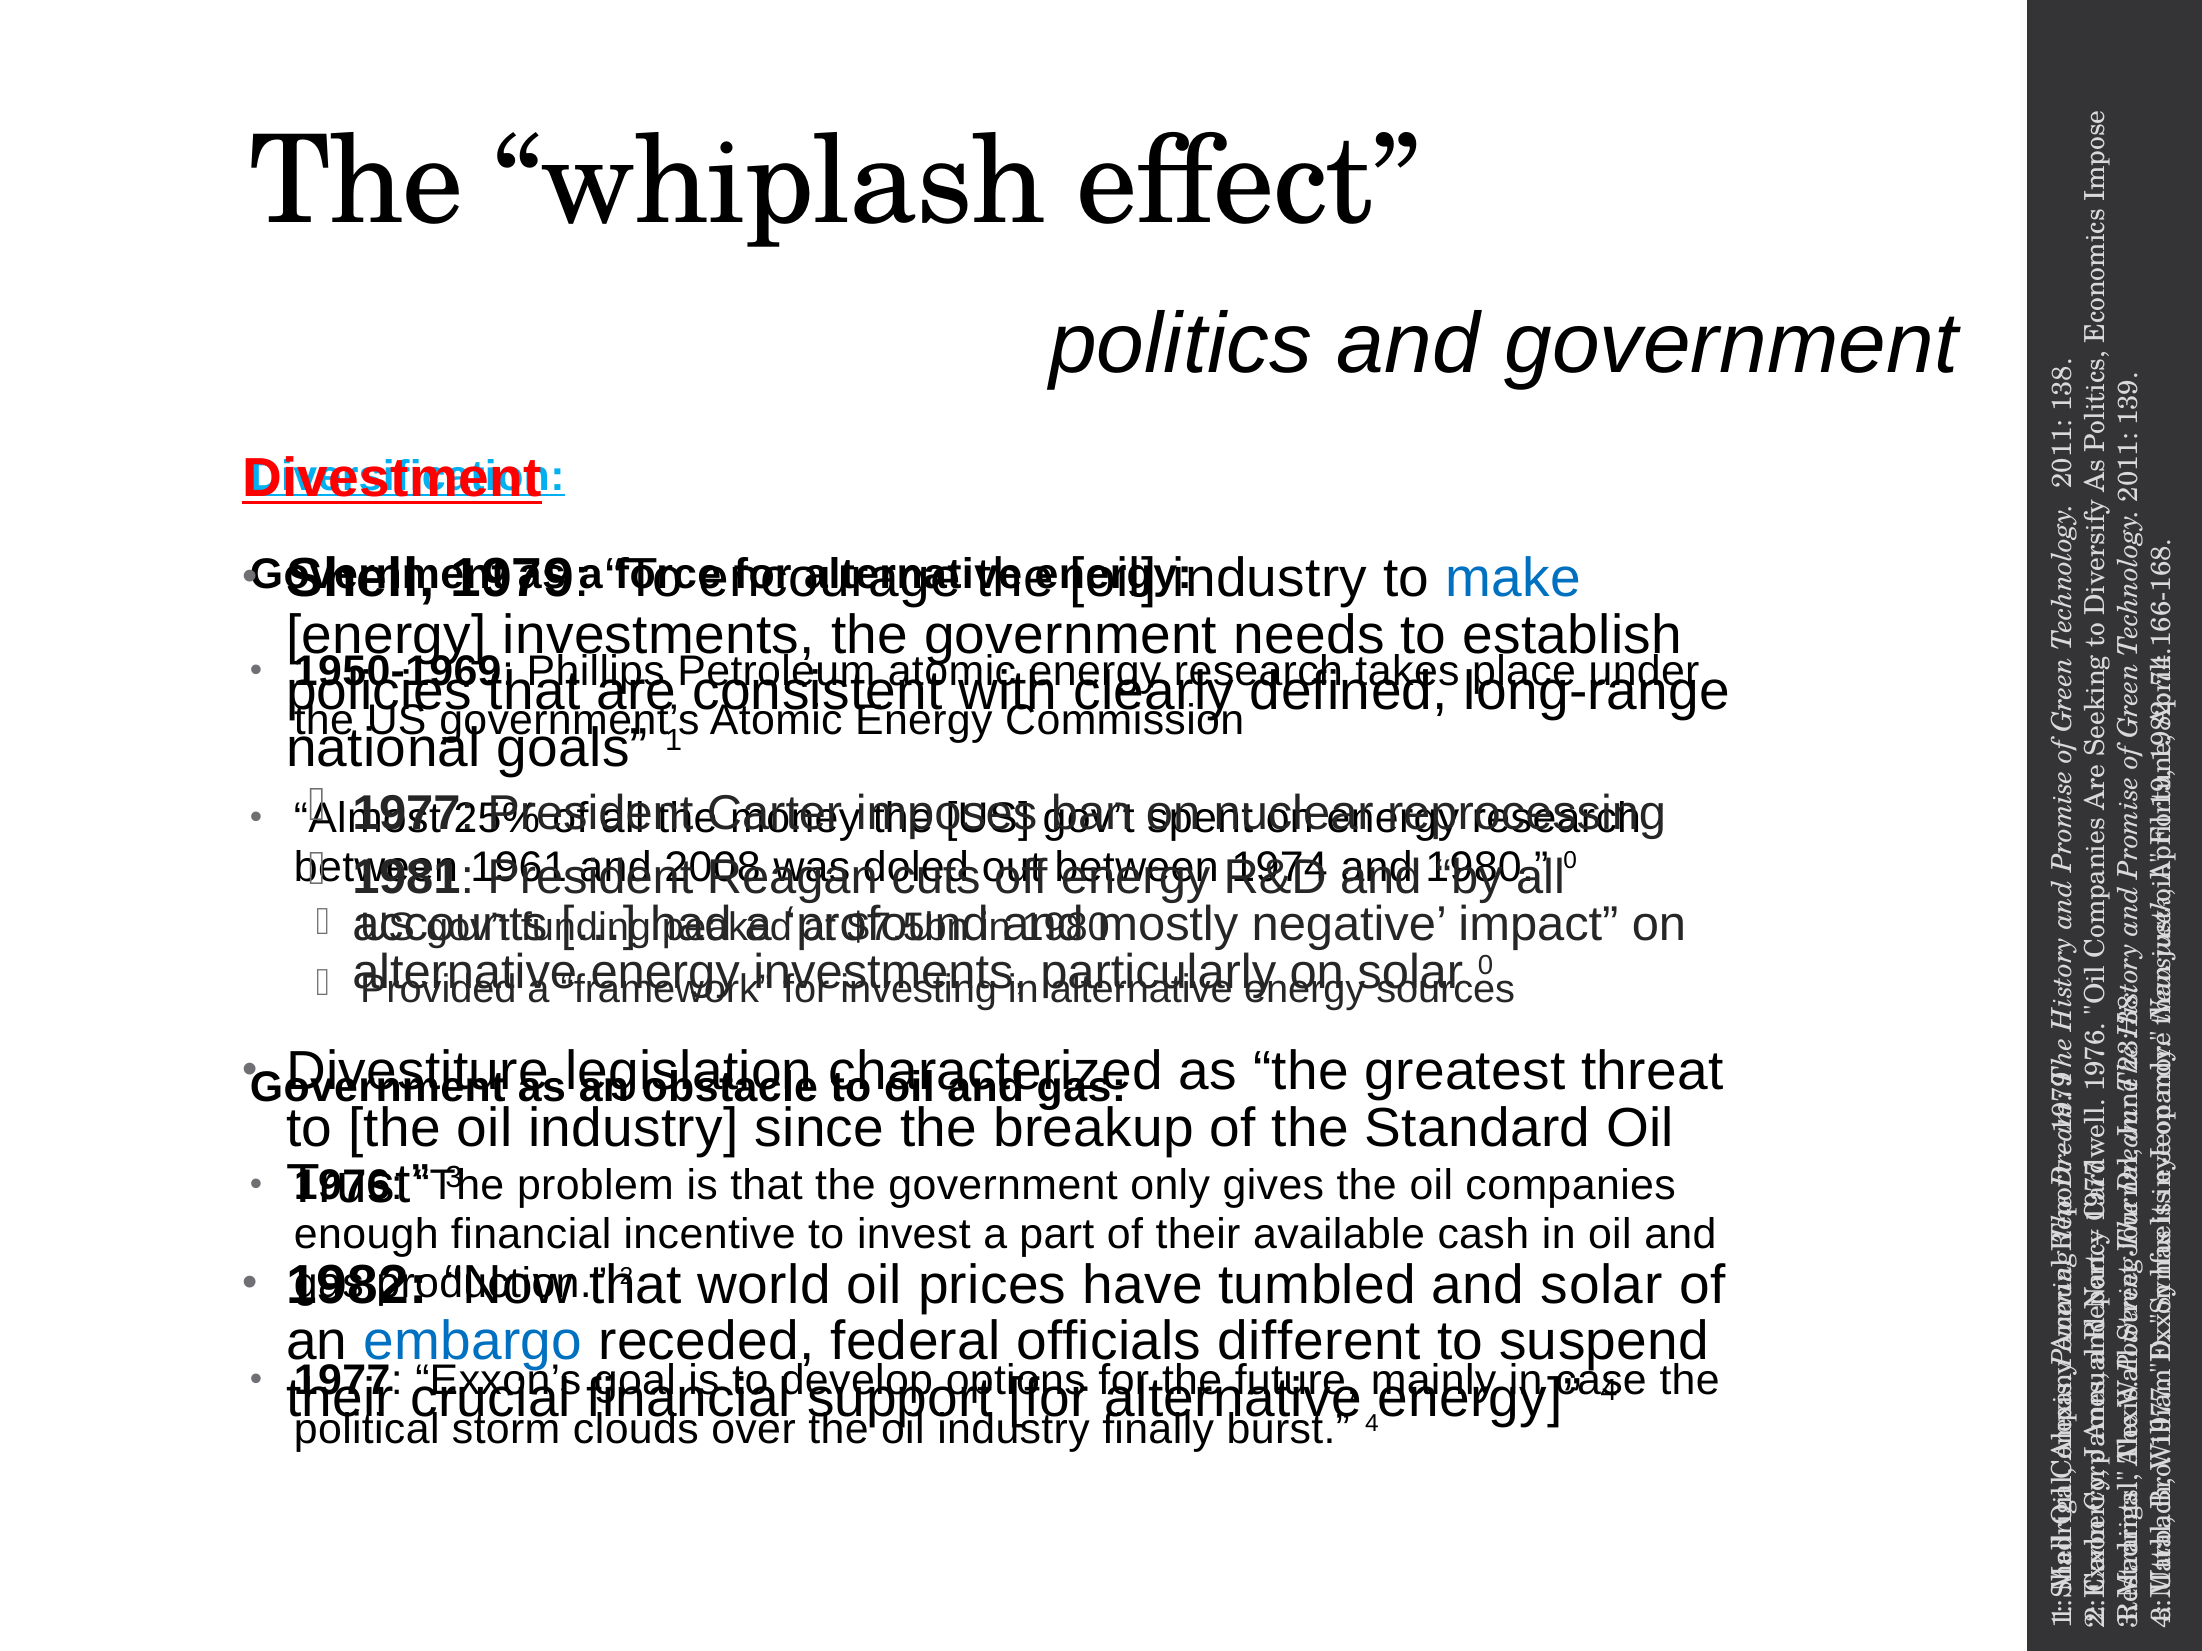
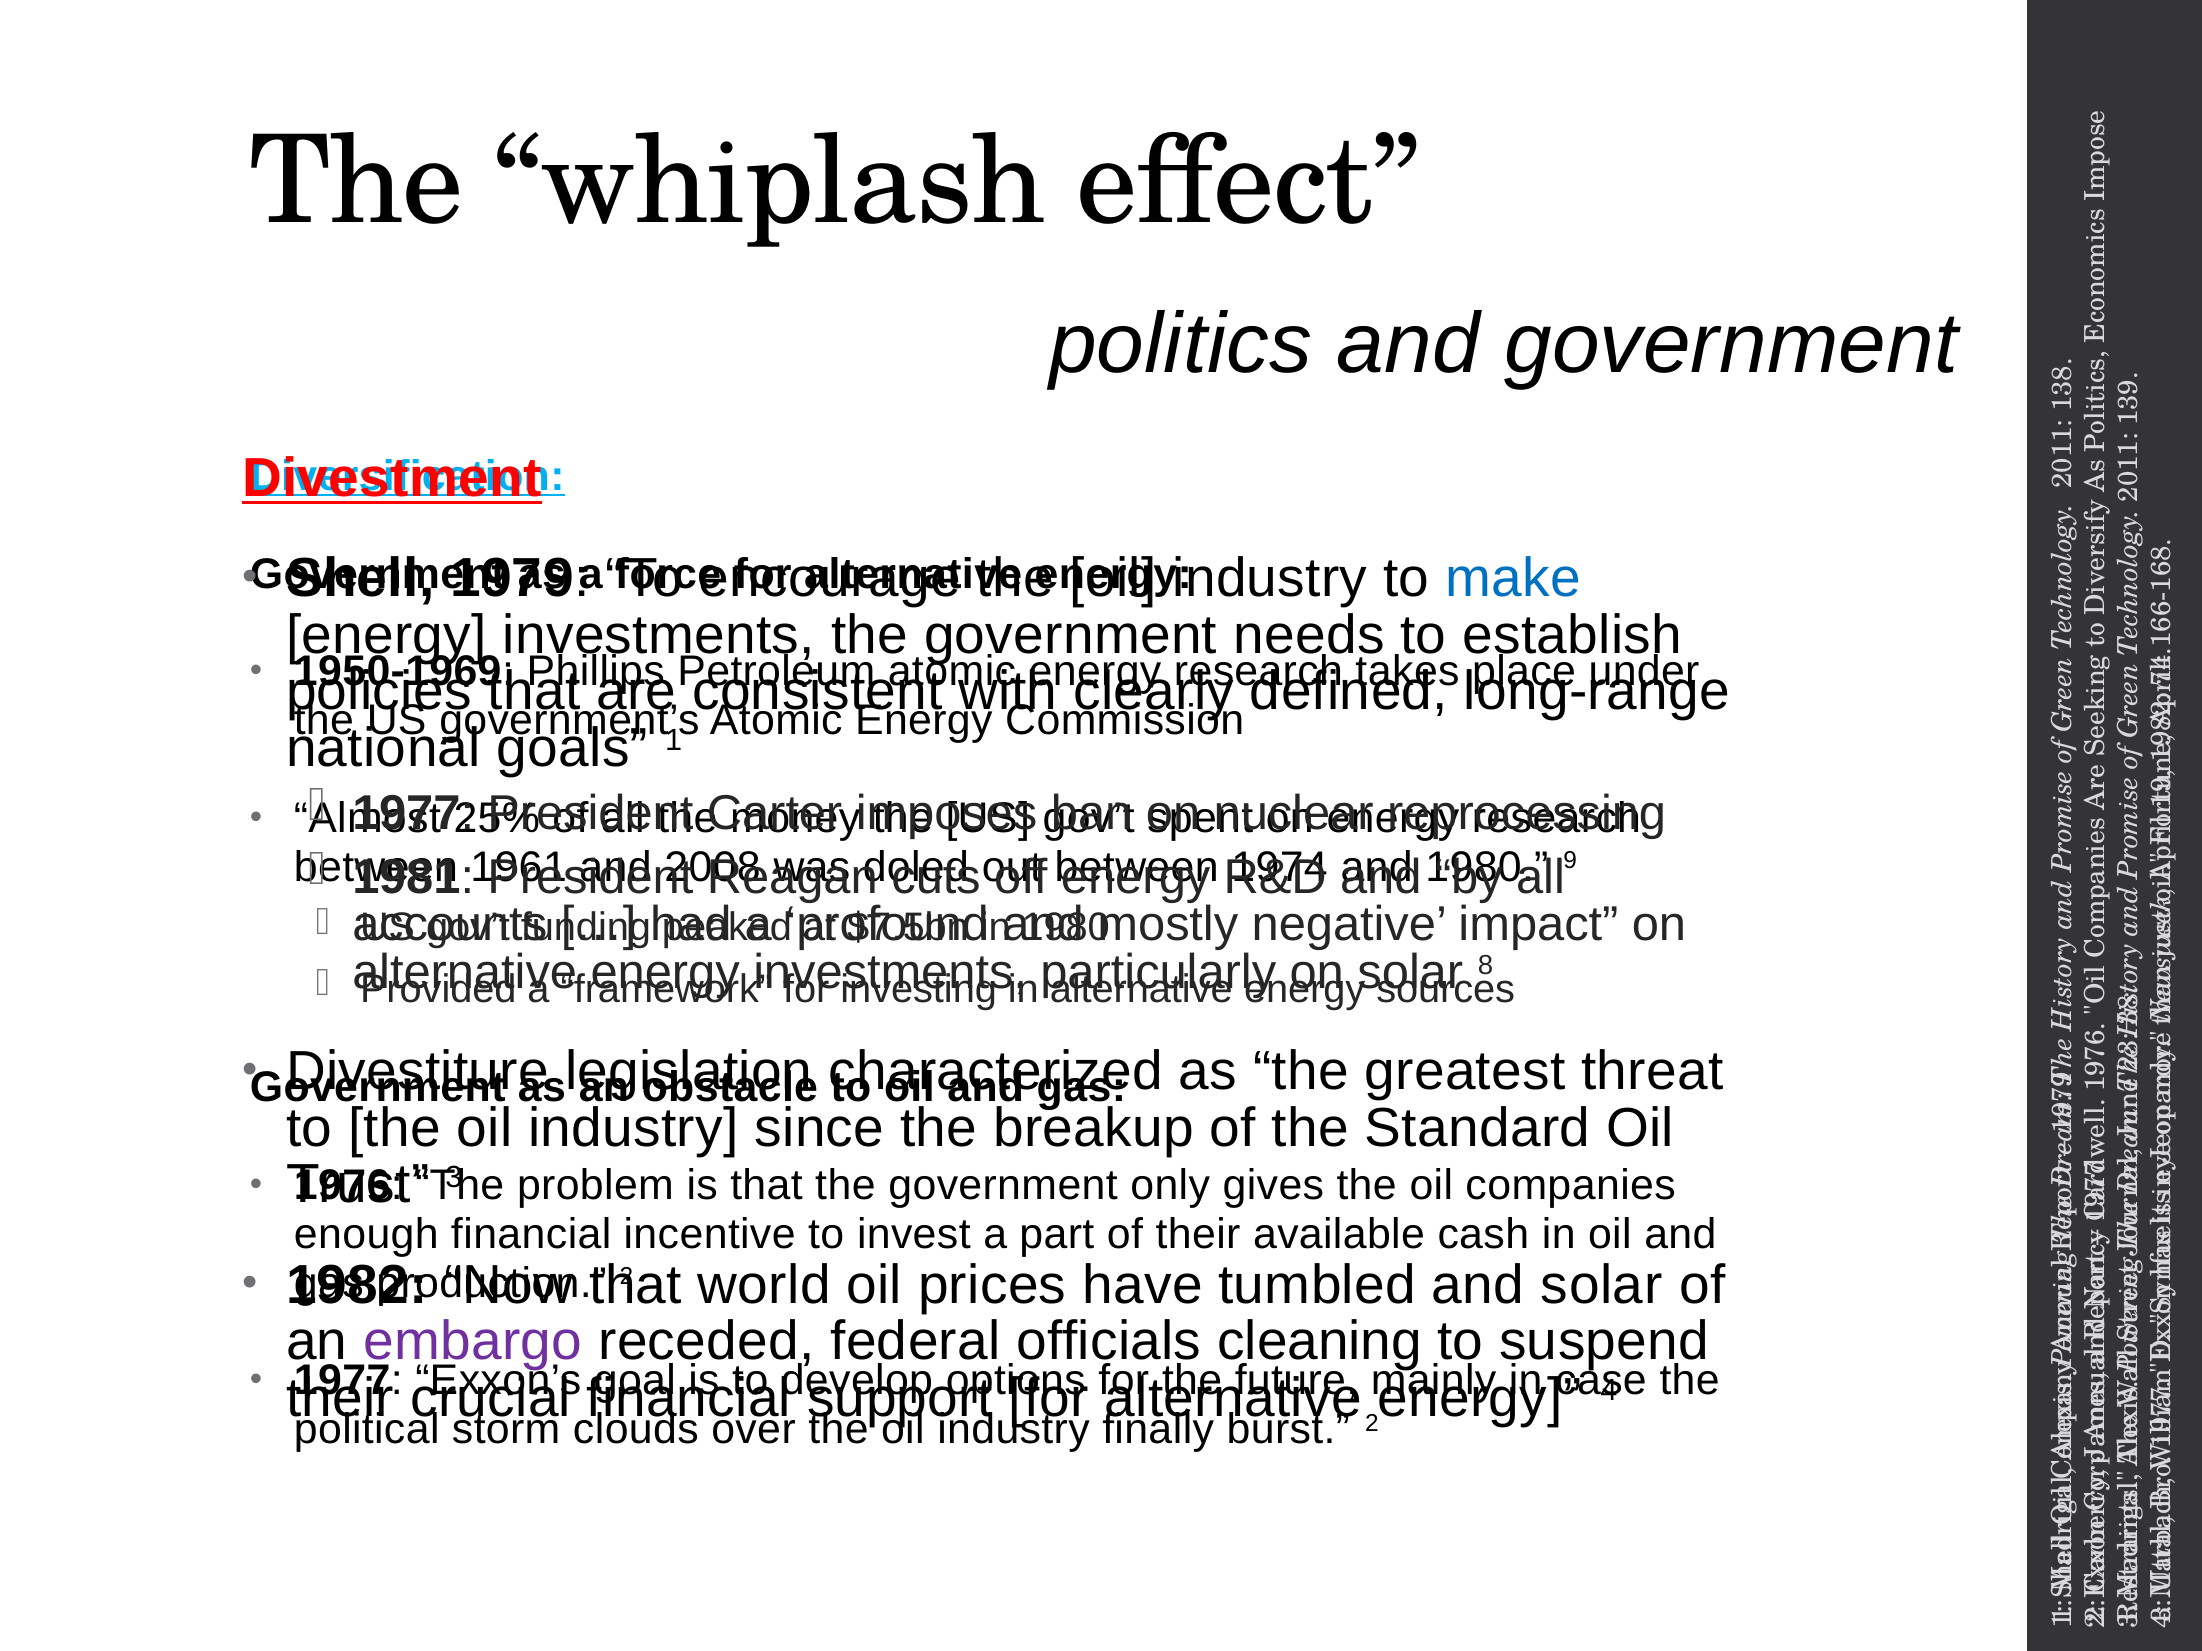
0 at (1570, 861): 0 -> 9
0 at (1486, 966): 0 -> 8
embargo colour: blue -> purple
different: different -> cleaning
4 at (1372, 1423): 4 -> 2
